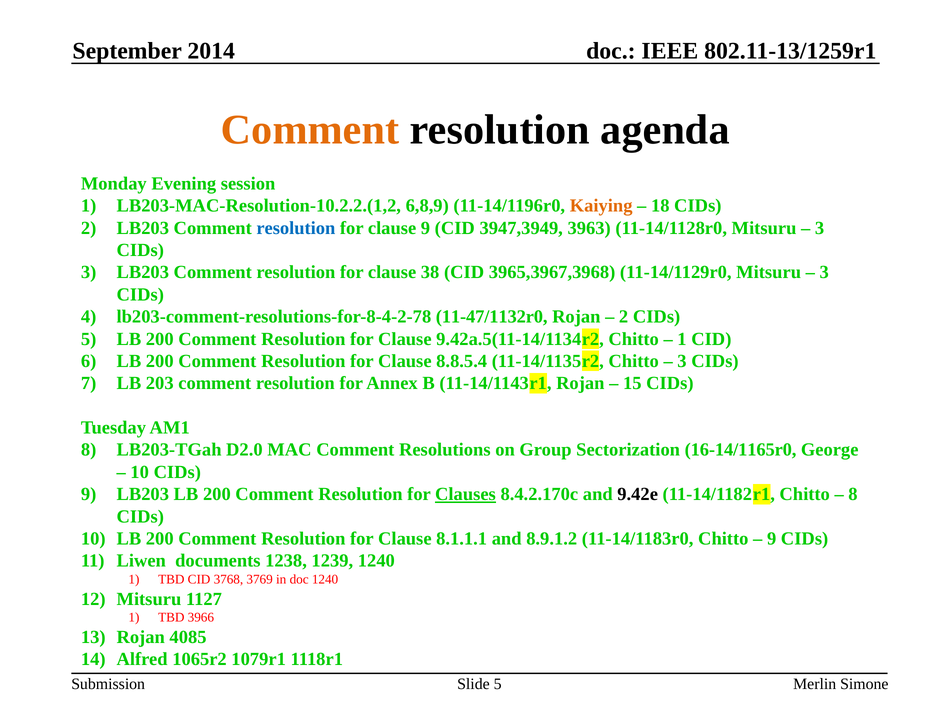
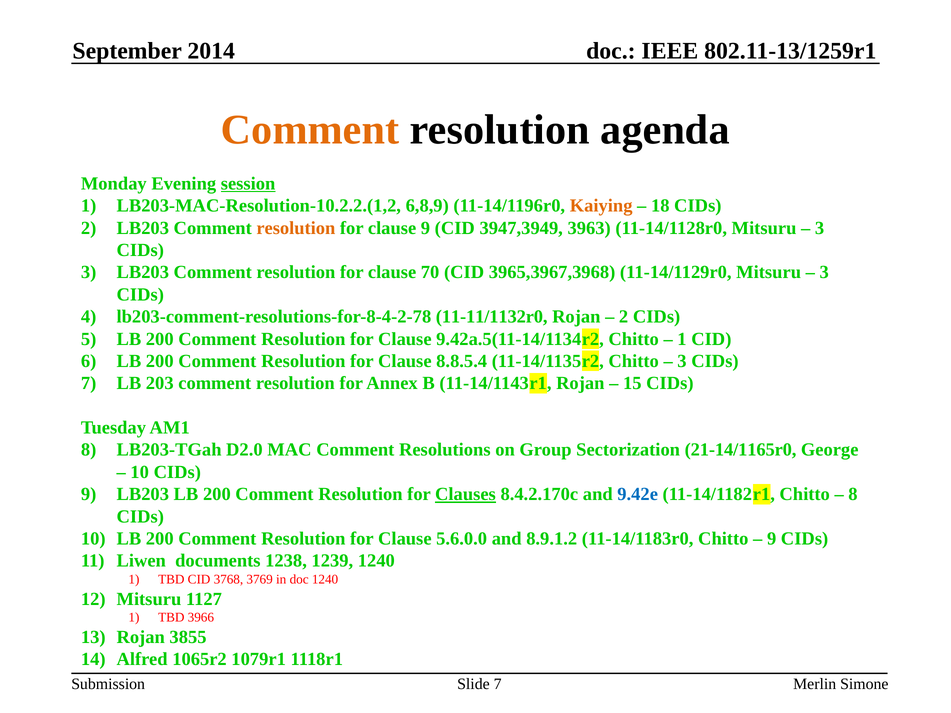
session underline: none -> present
resolution at (296, 228) colour: blue -> orange
38: 38 -> 70
11-47/1132r0: 11-47/1132r0 -> 11-11/1132r0
16-14/1165r0: 16-14/1165r0 -> 21-14/1165r0
9.42e colour: black -> blue
8.1.1.1: 8.1.1.1 -> 5.6.0.0
4085: 4085 -> 3855
Slide 5: 5 -> 7
